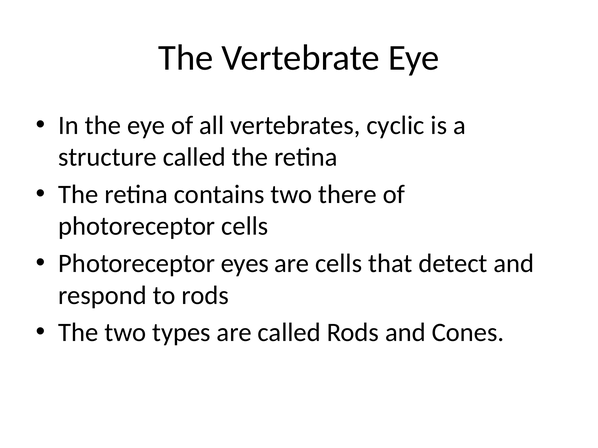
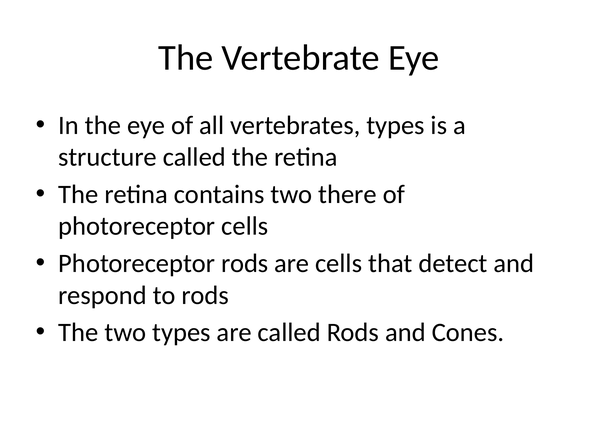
vertebrates cyclic: cyclic -> types
Photoreceptor eyes: eyes -> rods
